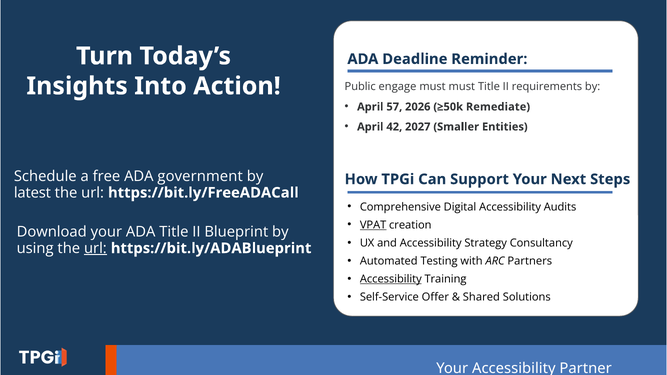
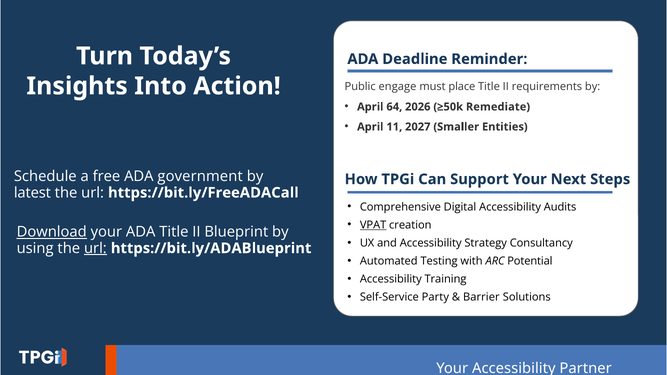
must must: must -> place
57: 57 -> 64
42: 42 -> 11
Download underline: none -> present
Partners: Partners -> Potential
Accessibility at (391, 279) underline: present -> none
Offer: Offer -> Party
Shared: Shared -> Barrier
